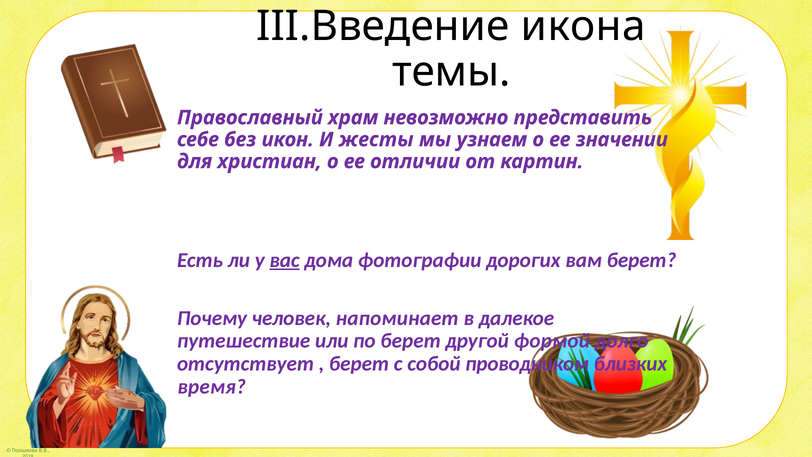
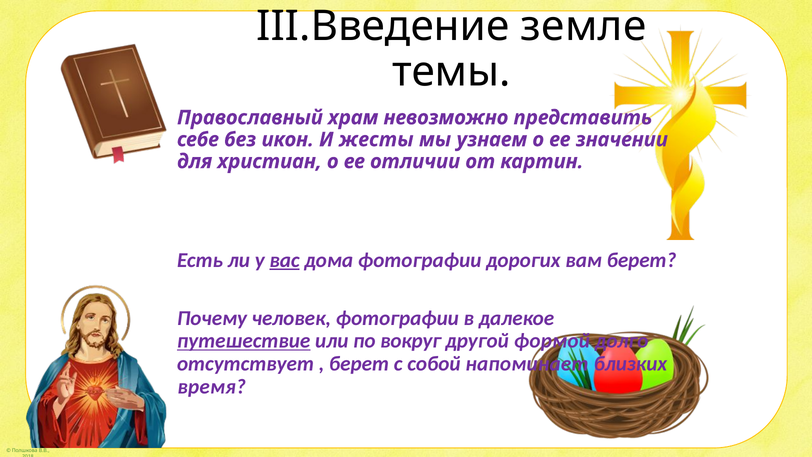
икона: икона -> земле
человек напоминает: напоминает -> фотографии
путешествие underline: none -> present
по берет: берет -> вокруг
проводником: проводником -> напоминает
